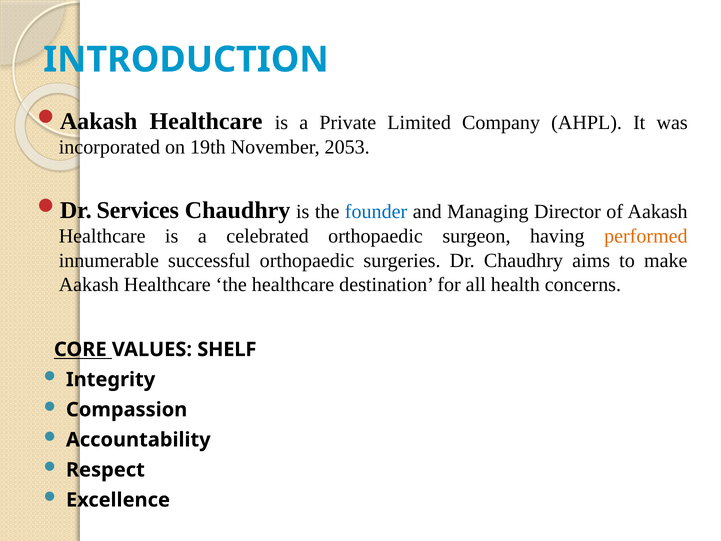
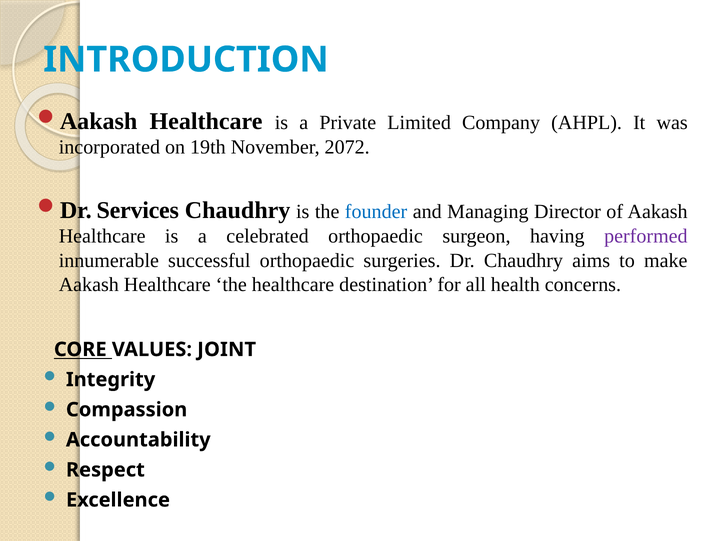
2053: 2053 -> 2072
performed colour: orange -> purple
SHELF: SHELF -> JOINT
